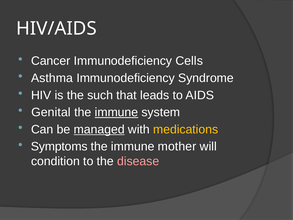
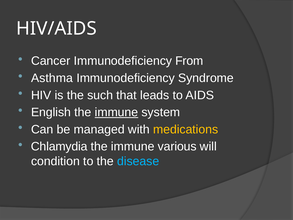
Cells: Cells -> From
Genital: Genital -> English
managed underline: present -> none
Symptoms: Symptoms -> Chlamydia
mother: mother -> various
disease colour: pink -> light blue
